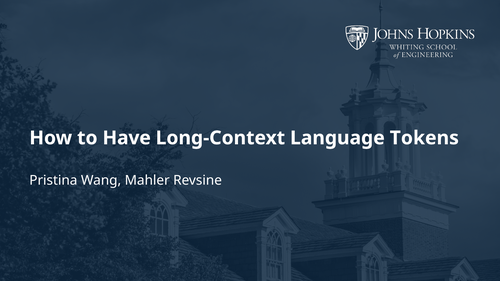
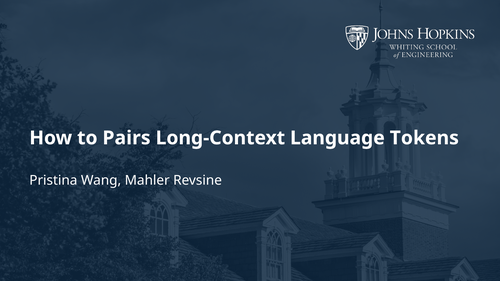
Have: Have -> Pairs
